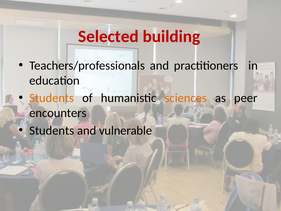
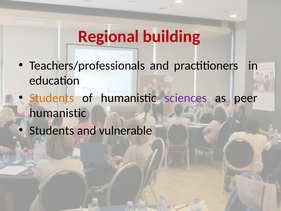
Selected: Selected -> Regional
sciences colour: orange -> purple
encounters at (58, 113): encounters -> humanistic
